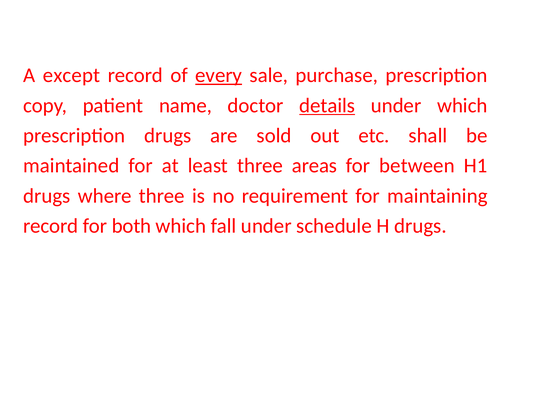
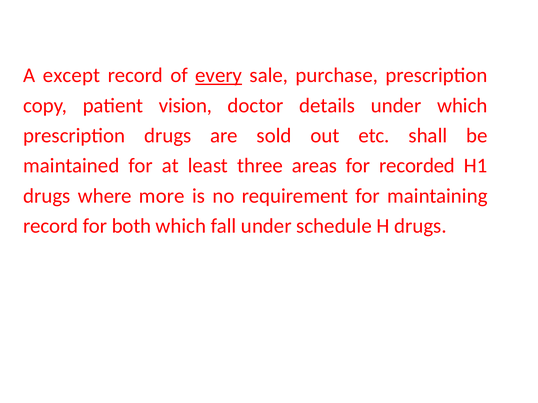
name: name -> vision
details underline: present -> none
between: between -> recorded
where three: three -> more
